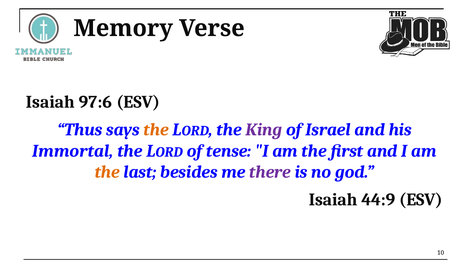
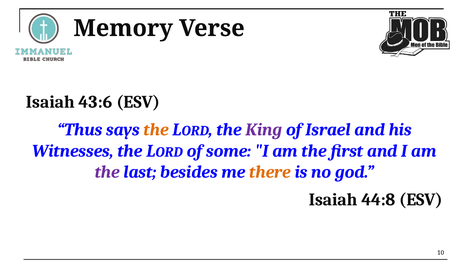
97:6: 97:6 -> 43:6
Immortal: Immortal -> Witnesses
tense: tense -> some
the at (107, 172) colour: orange -> purple
there colour: purple -> orange
44:9: 44:9 -> 44:8
